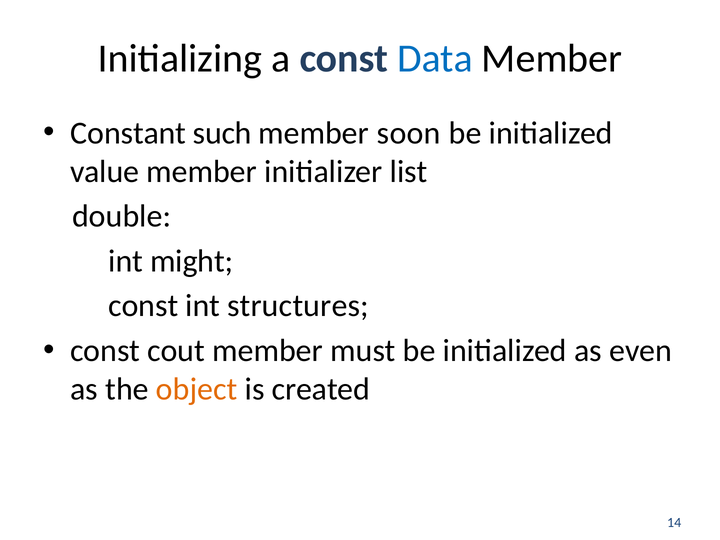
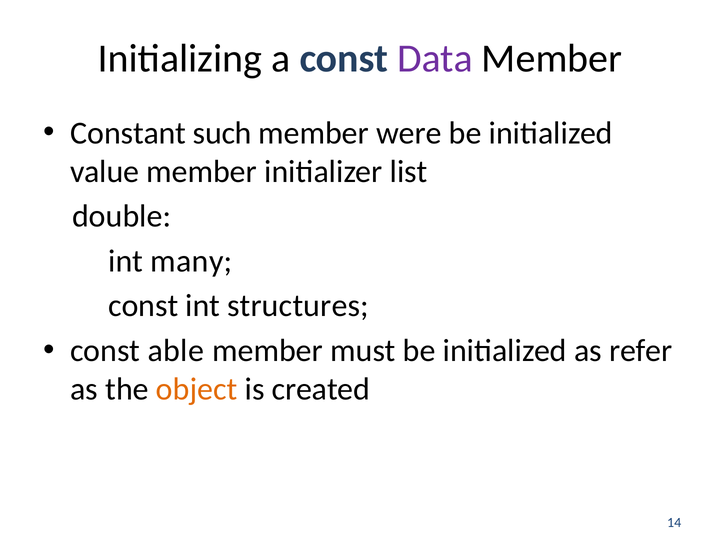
Data colour: blue -> purple
soon: soon -> were
might: might -> many
cout: cout -> able
even: even -> refer
